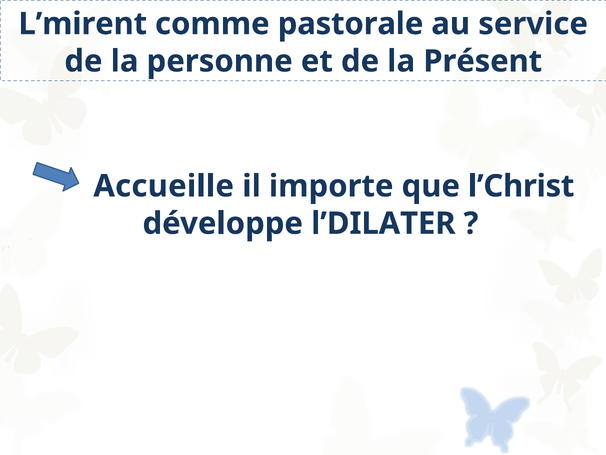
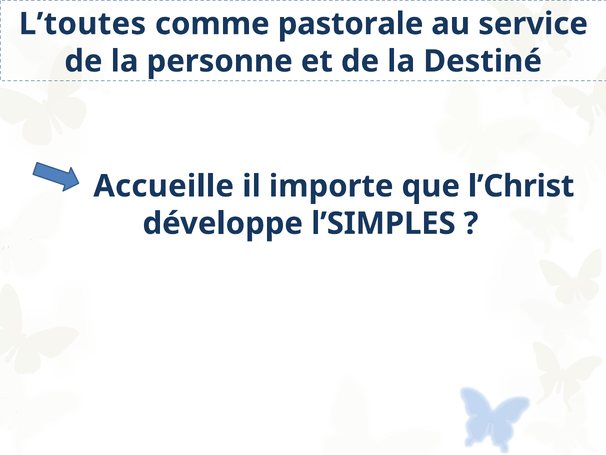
L’mirent: L’mirent -> L’toutes
Présent: Présent -> Destiné
l’DILATER: l’DILATER -> l’SIMPLES
